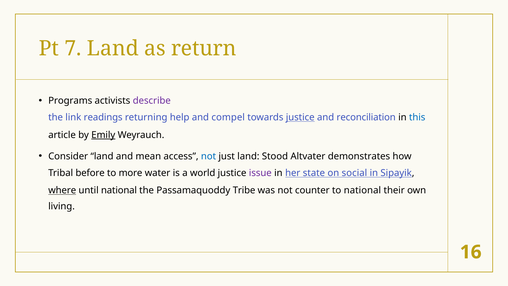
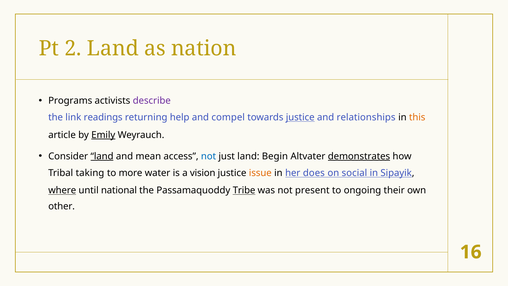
7: 7 -> 2
return: return -> nation
reconciliation: reconciliation -> relationships
this colour: blue -> orange
land at (102, 156) underline: none -> present
Stood: Stood -> Begin
demonstrates underline: none -> present
before: before -> taking
world: world -> vision
issue colour: purple -> orange
state: state -> does
Tribe underline: none -> present
counter: counter -> present
to national: national -> ongoing
living: living -> other
